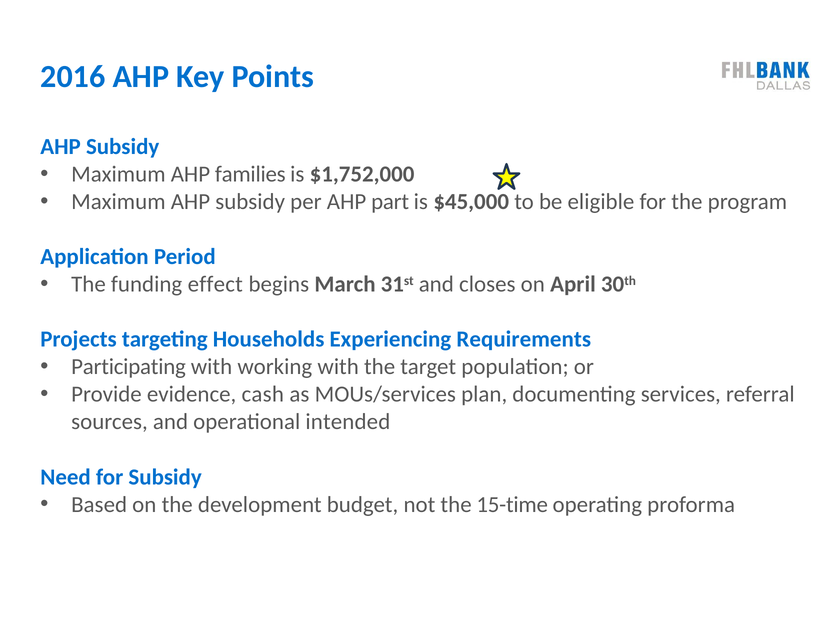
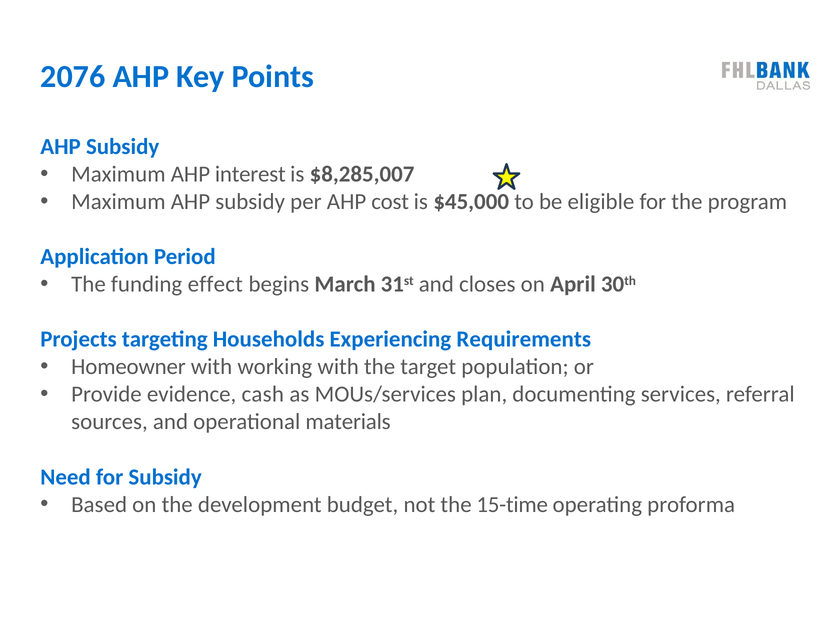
2016: 2016 -> 2076
families: families -> interest
$1,752,000: $1,752,000 -> $8,285,007
part: part -> cost
Participating: Participating -> Homeowner
intended: intended -> materials
